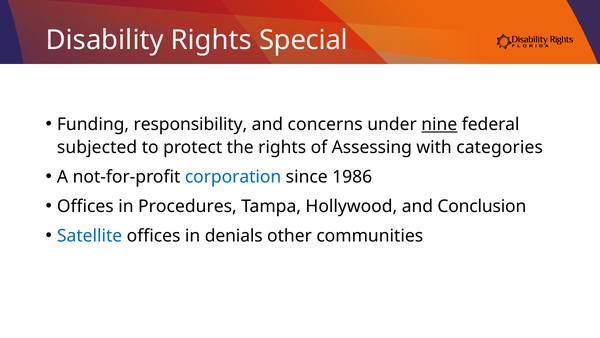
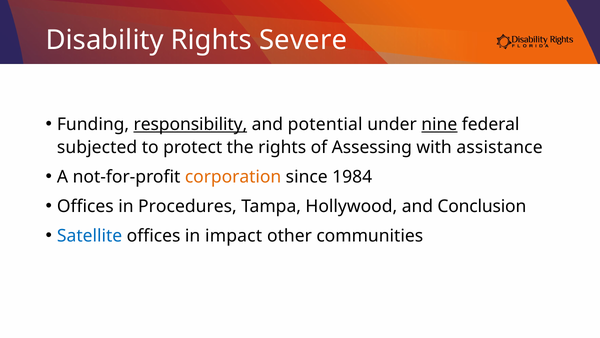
Special: Special -> Severe
responsibility underline: none -> present
concerns: concerns -> potential
categories: categories -> assistance
corporation colour: blue -> orange
1986: 1986 -> 1984
denials: denials -> impact
